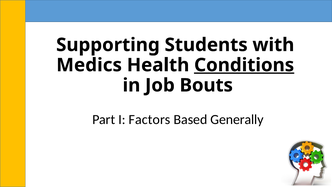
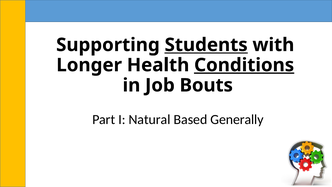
Students underline: none -> present
Medics: Medics -> Longer
Factors: Factors -> Natural
